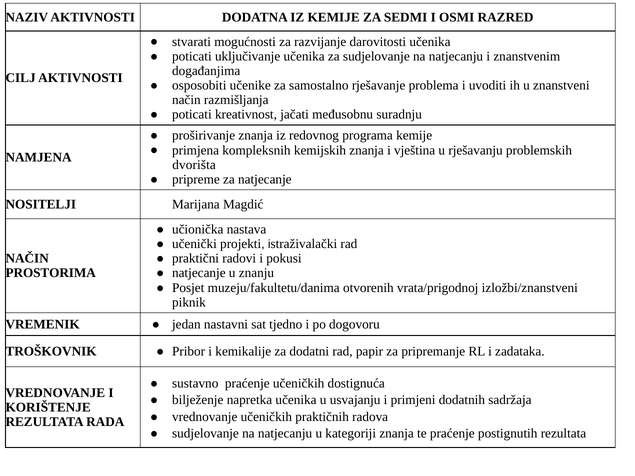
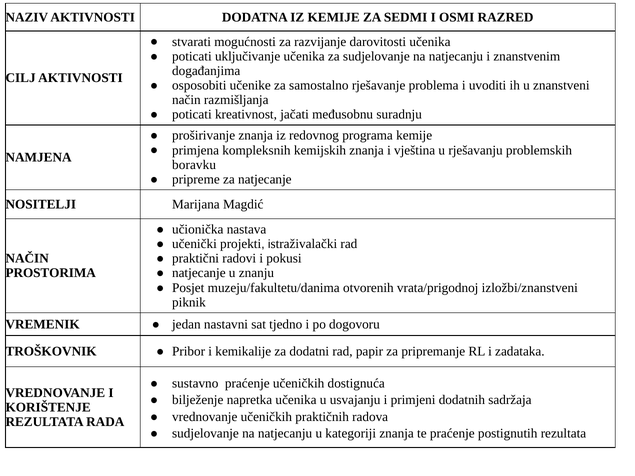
dvorišta: dvorišta -> boravku
